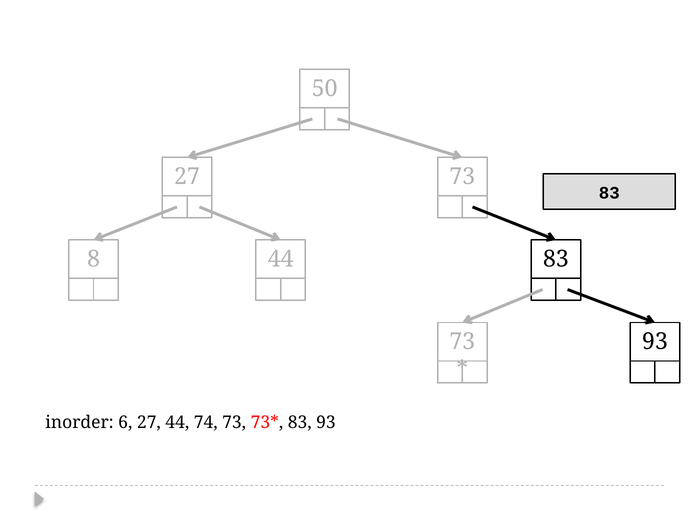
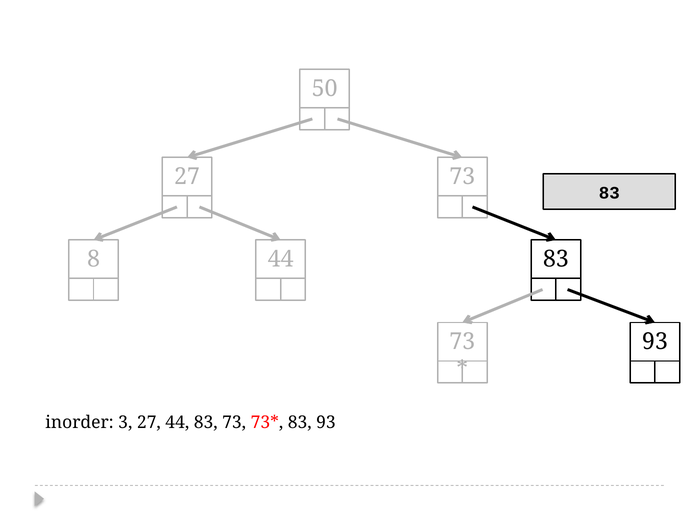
6: 6 -> 3
27 44 74: 74 -> 83
